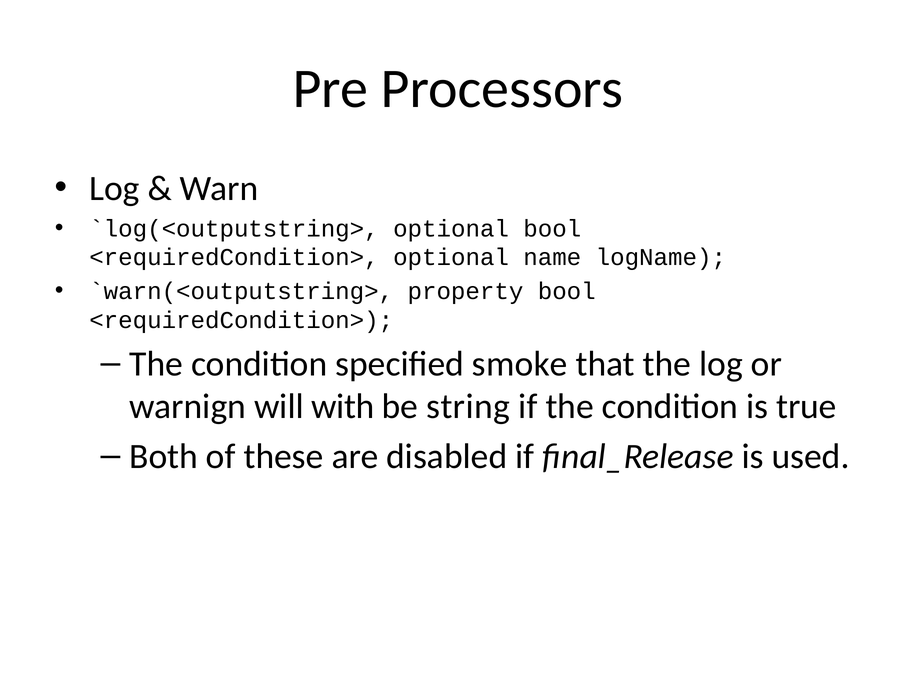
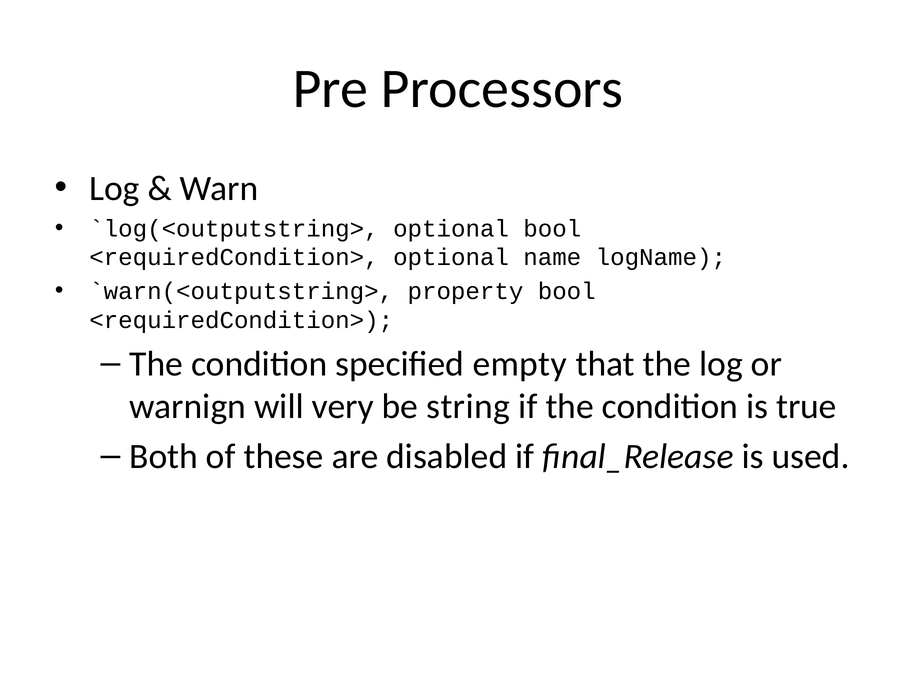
smoke: smoke -> empty
with: with -> very
